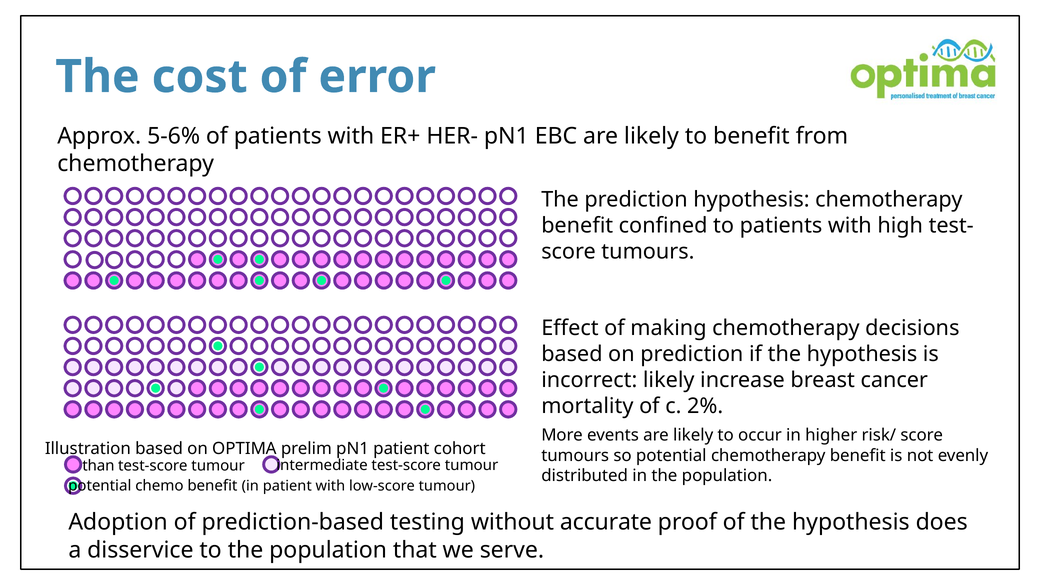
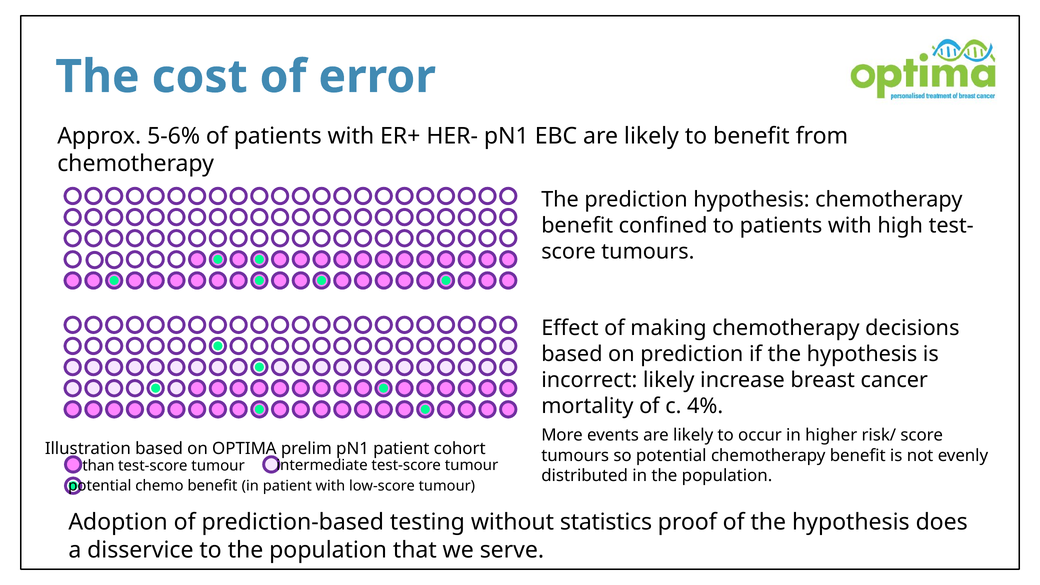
2%: 2% -> 4%
accurate: accurate -> statistics
